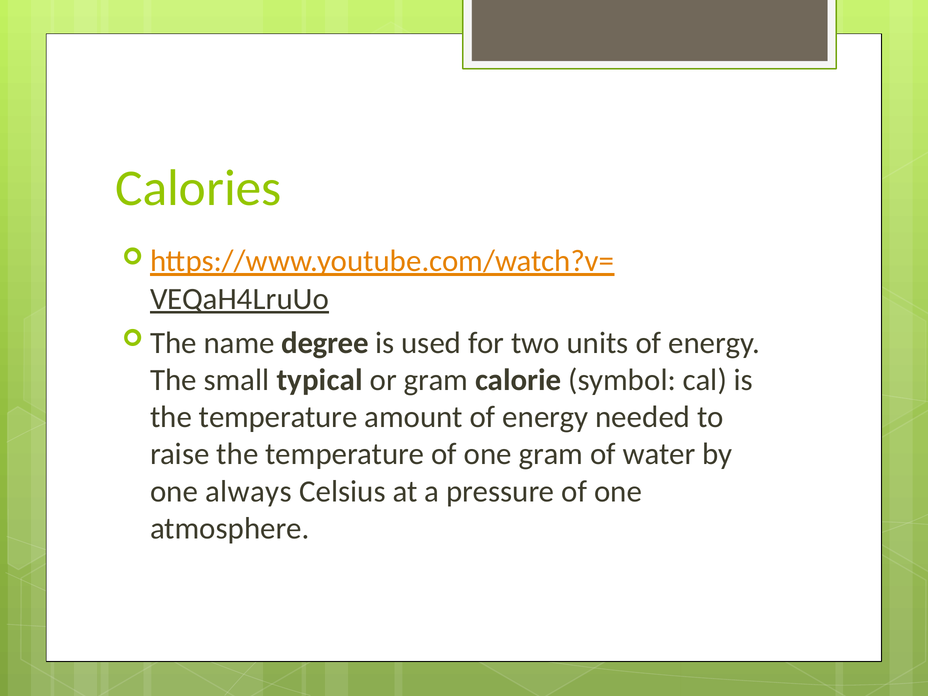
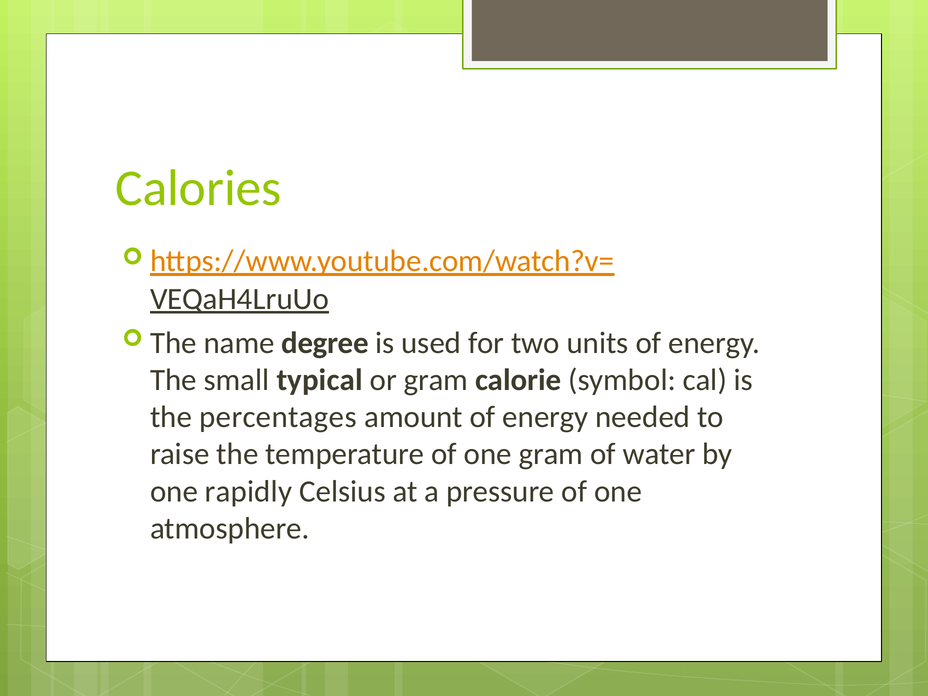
temperature at (278, 417): temperature -> percentages
always: always -> rapidly
